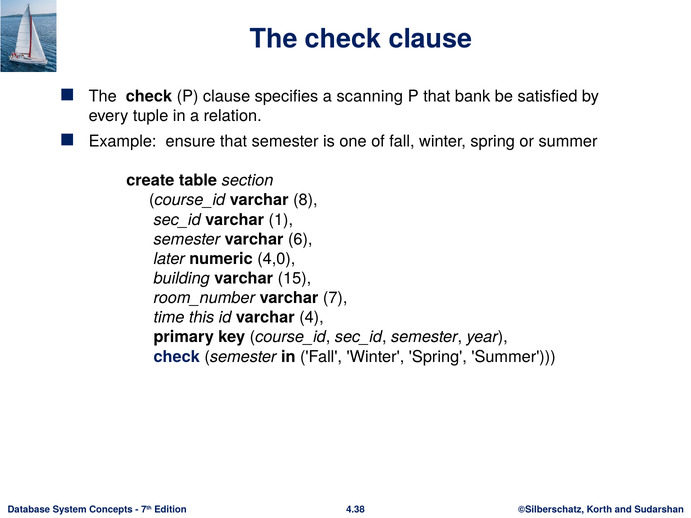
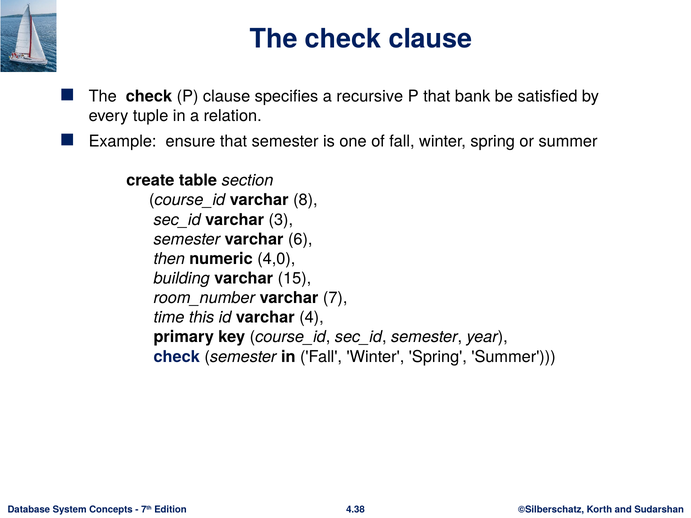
scanning: scanning -> recursive
1: 1 -> 3
later: later -> then
